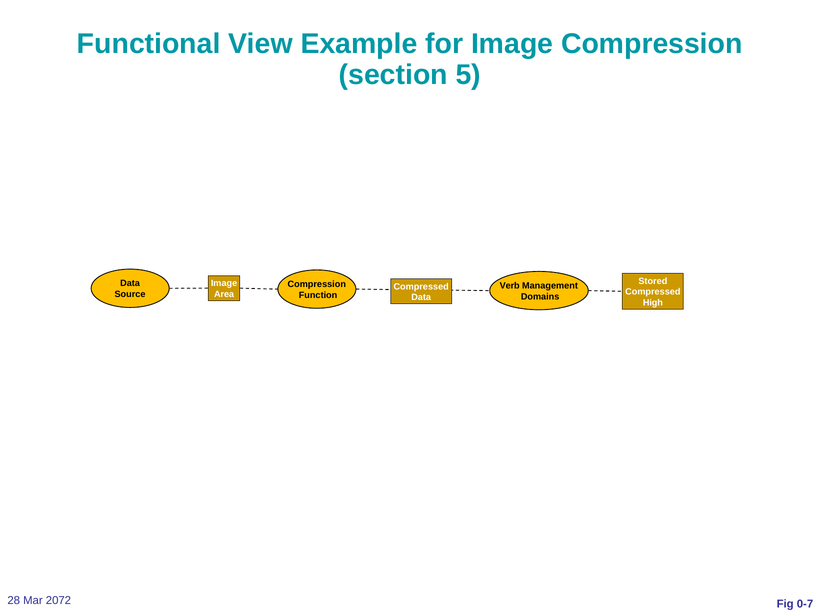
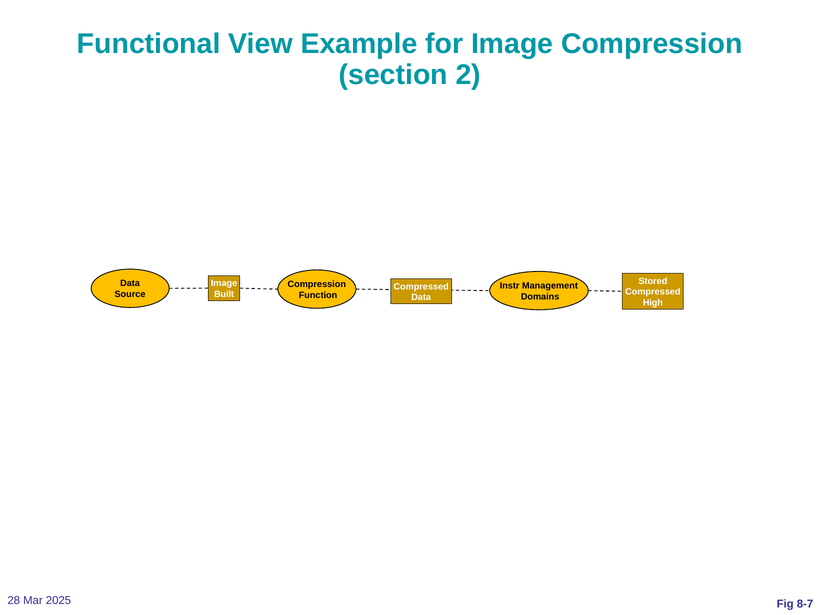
5: 5 -> 2
Verb: Verb -> Instr
Area: Area -> Built
2072: 2072 -> 2025
0-7: 0-7 -> 8-7
